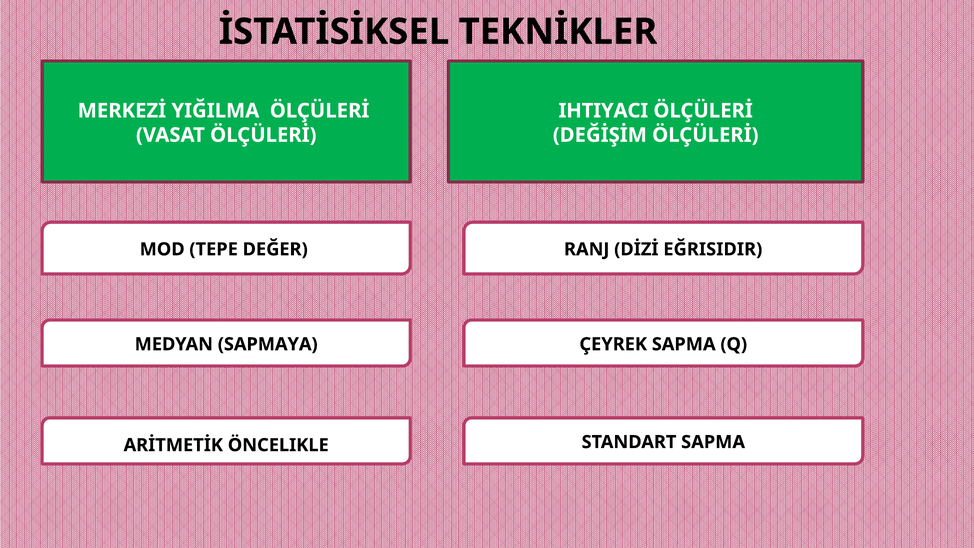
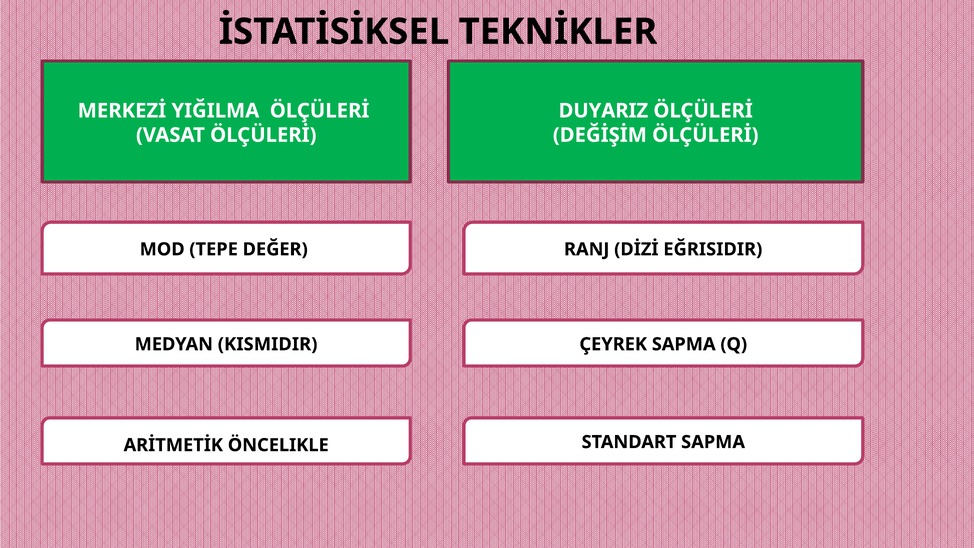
IHTIYACI: IHTIYACI -> DUYARIZ
SAPMAYA: SAPMAYA -> KISMIDIR
